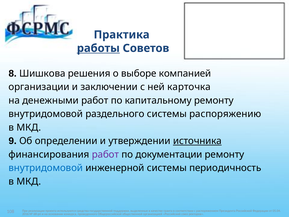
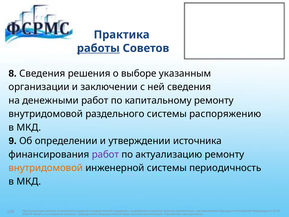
8 Шишкова: Шишкова -> Сведения
компанией: компанией -> указанным
ней карточка: карточка -> сведения
источника underline: present -> none
документации: документации -> актуализацию
внутридомовой at (46, 168) colour: blue -> orange
